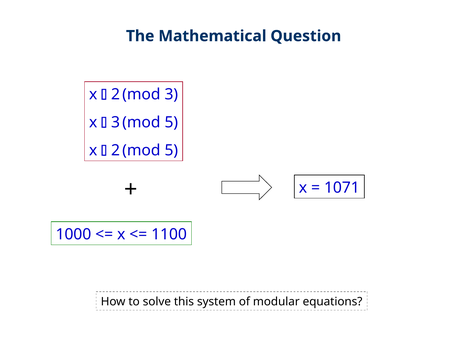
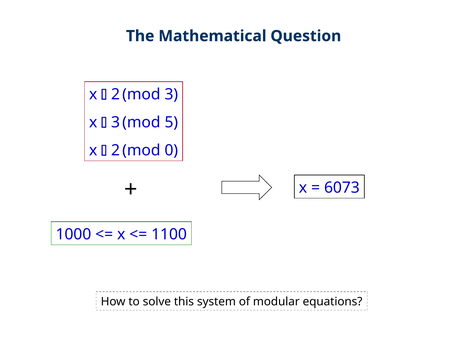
2 mod 5: 5 -> 0
1071: 1071 -> 6073
